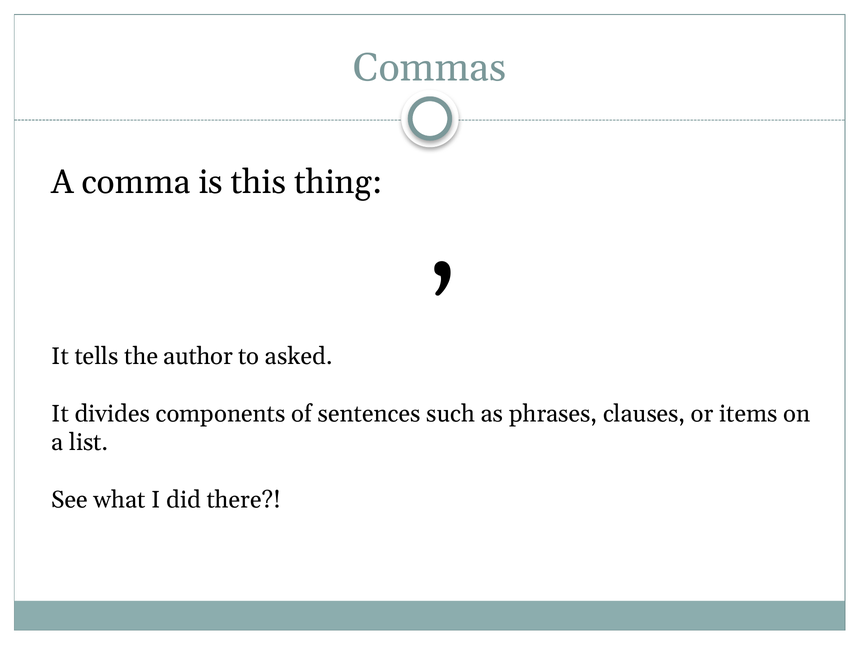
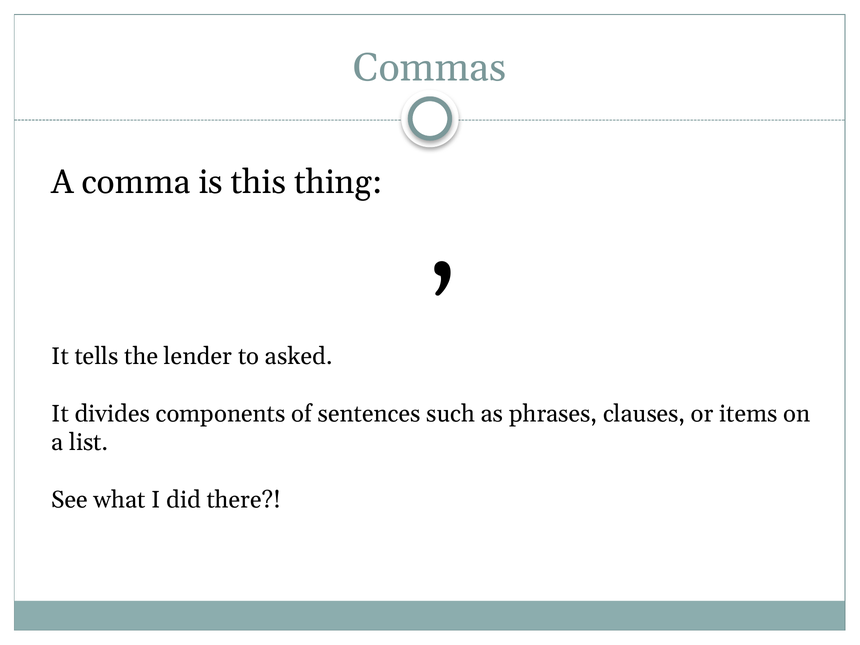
author: author -> lender
